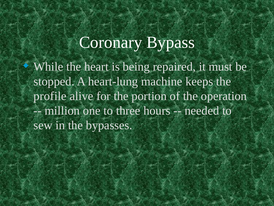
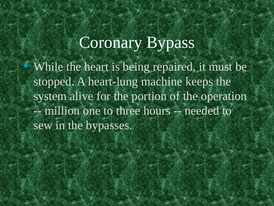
profile: profile -> system
